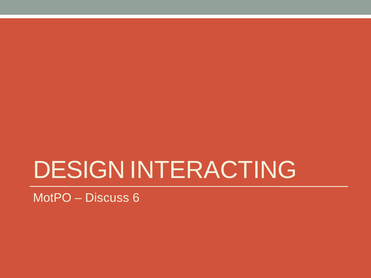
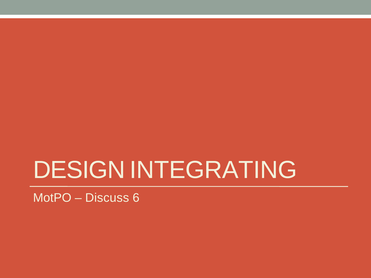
INTERACTING: INTERACTING -> INTEGRATING
